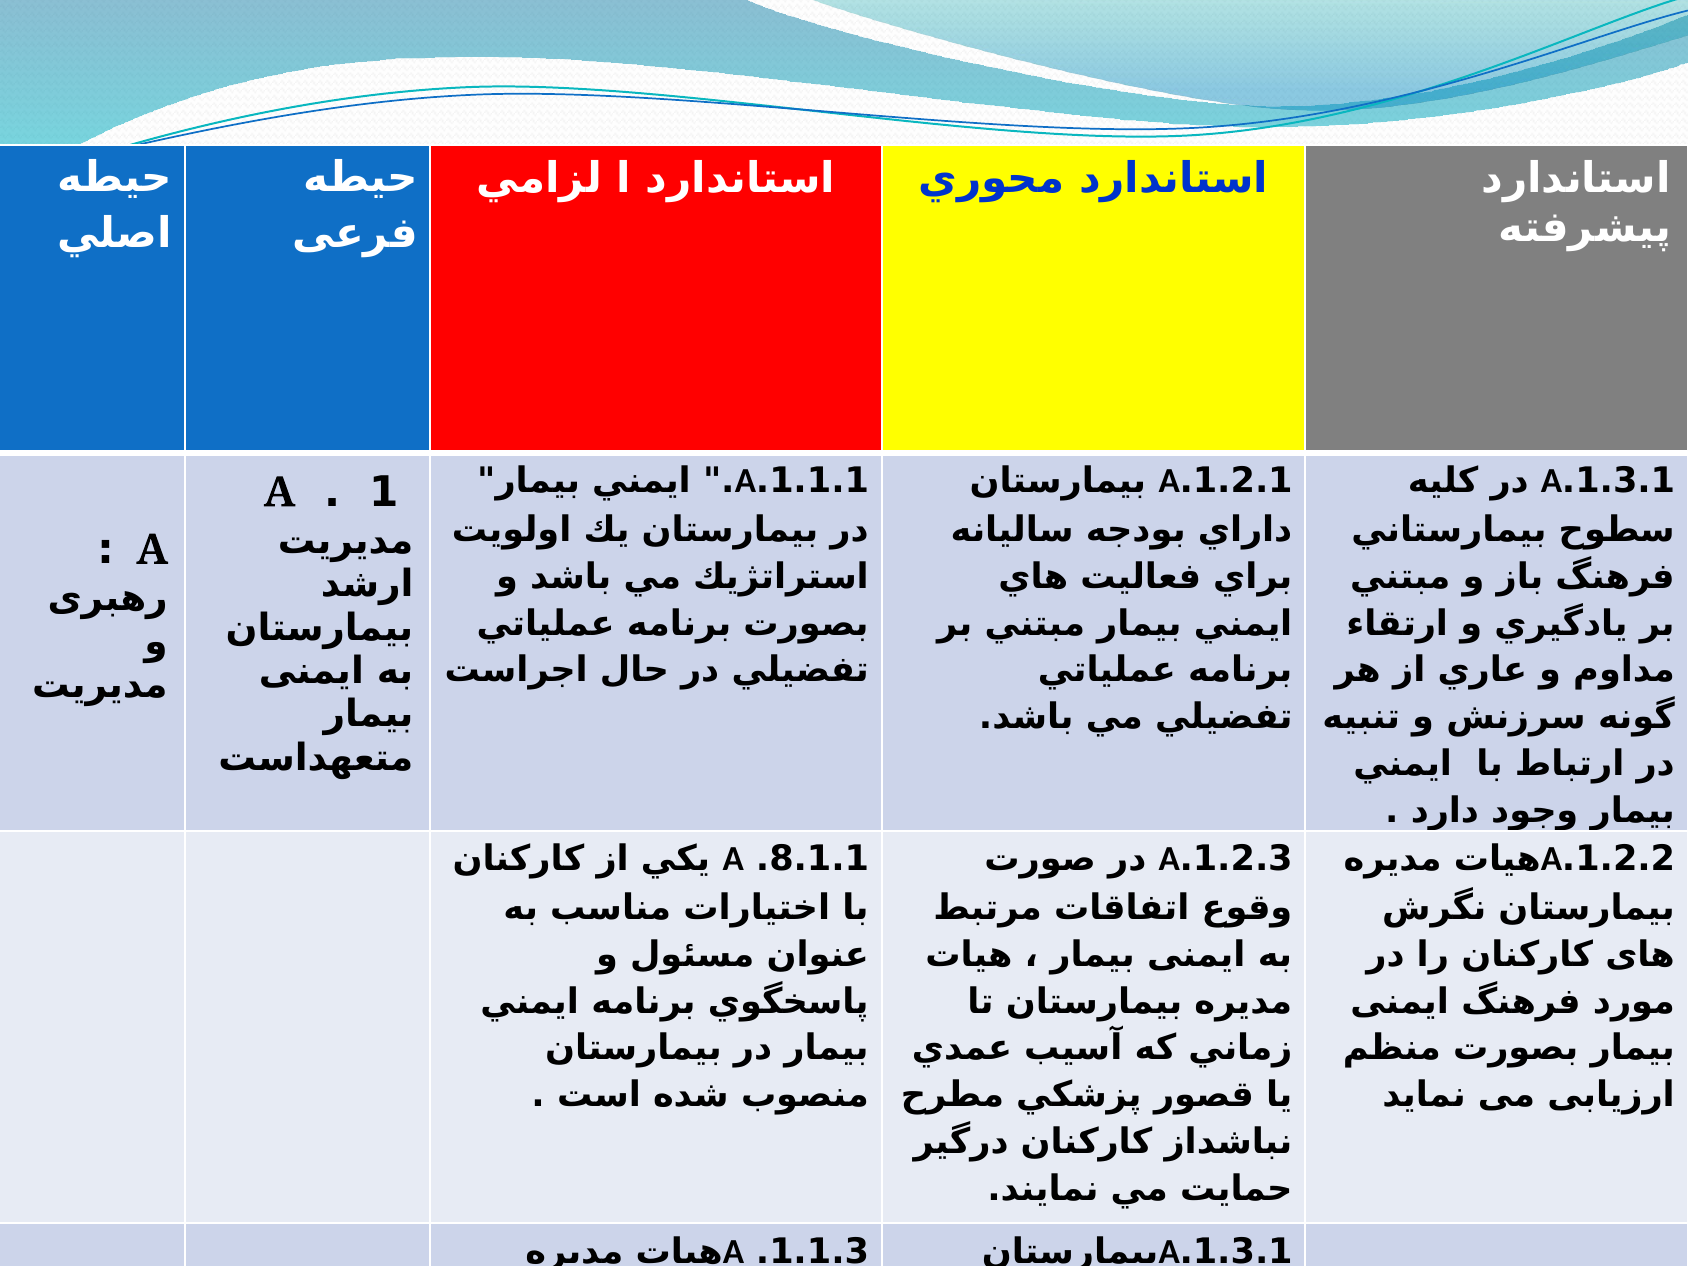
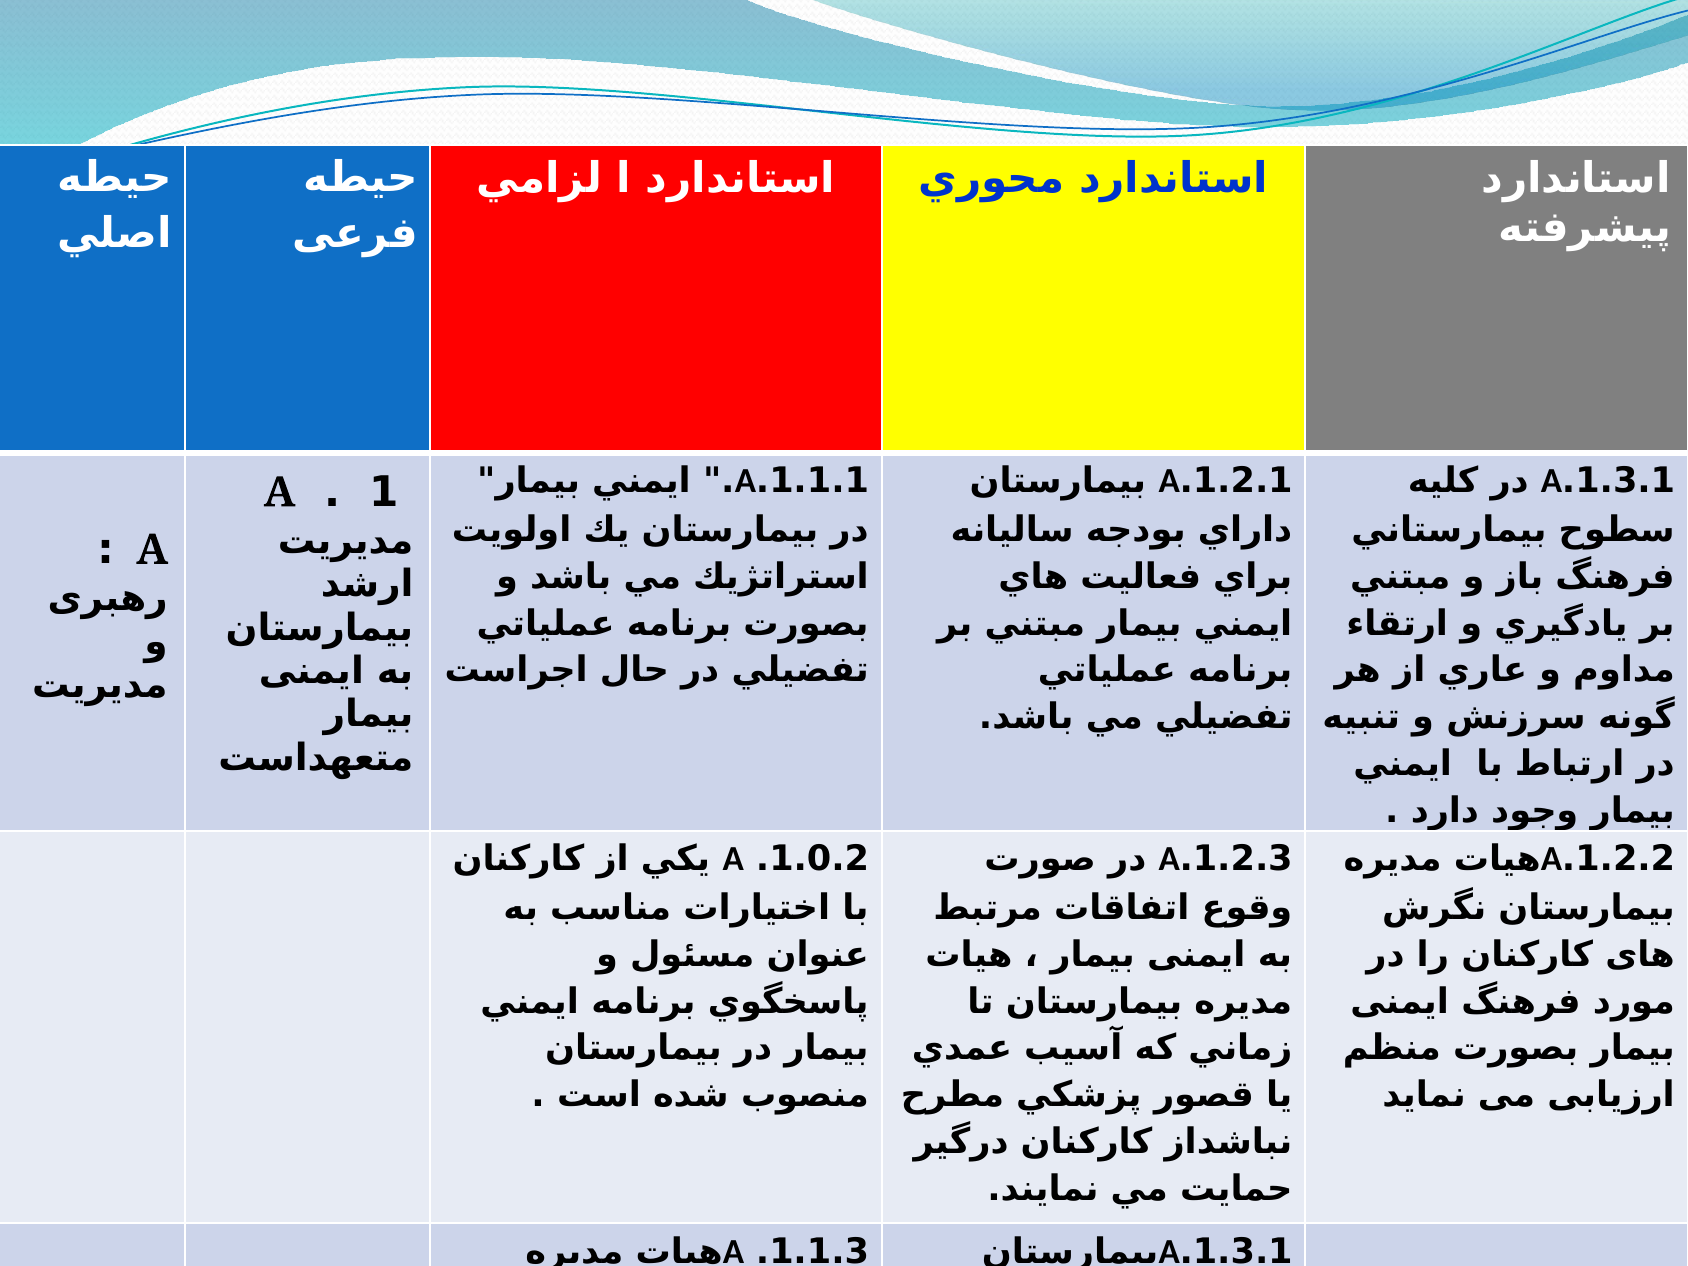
8.1.1: 8.1.1 -> 1.0.2
